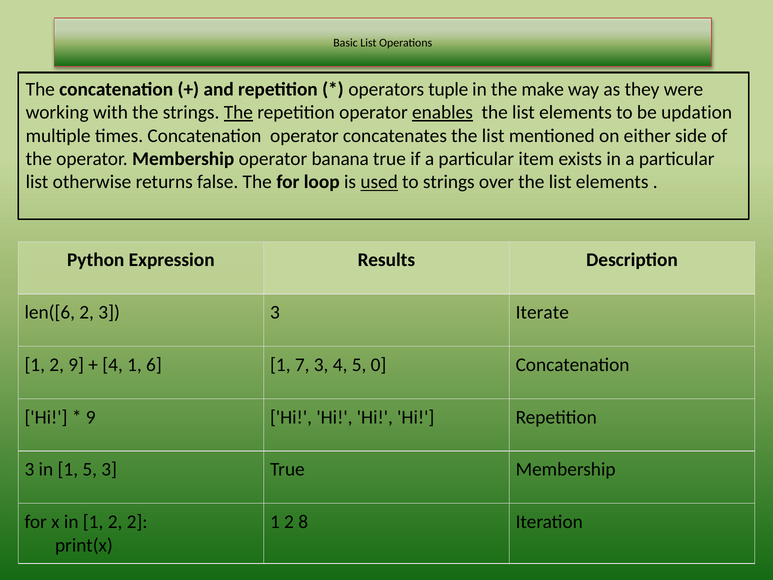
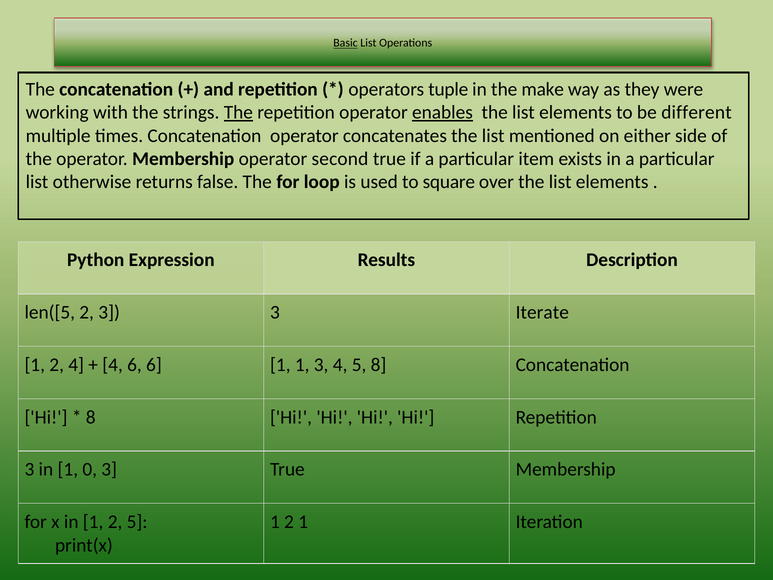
Basic underline: none -> present
updation: updation -> different
banana: banana -> second
used underline: present -> none
to strings: strings -> square
len([6: len([6 -> len([5
2 9: 9 -> 4
4 1: 1 -> 6
1 7: 7 -> 1
5 0: 0 -> 8
9 at (91, 417): 9 -> 8
1 5: 5 -> 0
2 2: 2 -> 5
2 8: 8 -> 1
